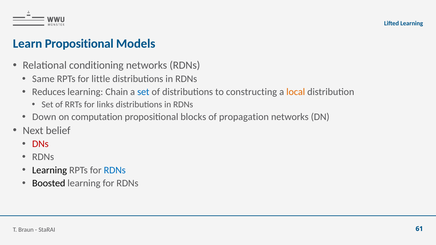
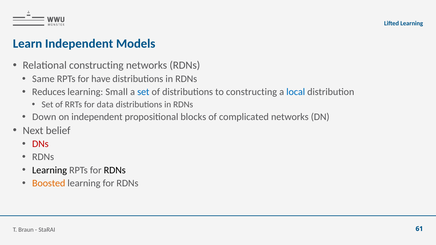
Learn Propositional: Propositional -> Independent
Relational conditioning: conditioning -> constructing
little: little -> have
Chain: Chain -> Small
local colour: orange -> blue
links: links -> data
on computation: computation -> independent
propagation: propagation -> complicated
RDNs at (115, 170) colour: blue -> black
Boosted colour: black -> orange
